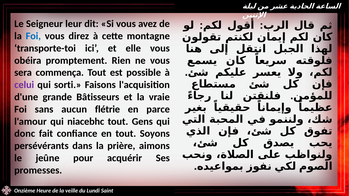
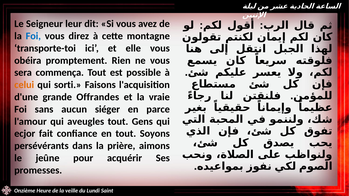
celui colour: purple -> orange
Bâtisseurs: Bâtisseurs -> Offrandes
flétrie: flétrie -> siéger
niacebhc: niacebhc -> aveugles
donc: donc -> ecjor
